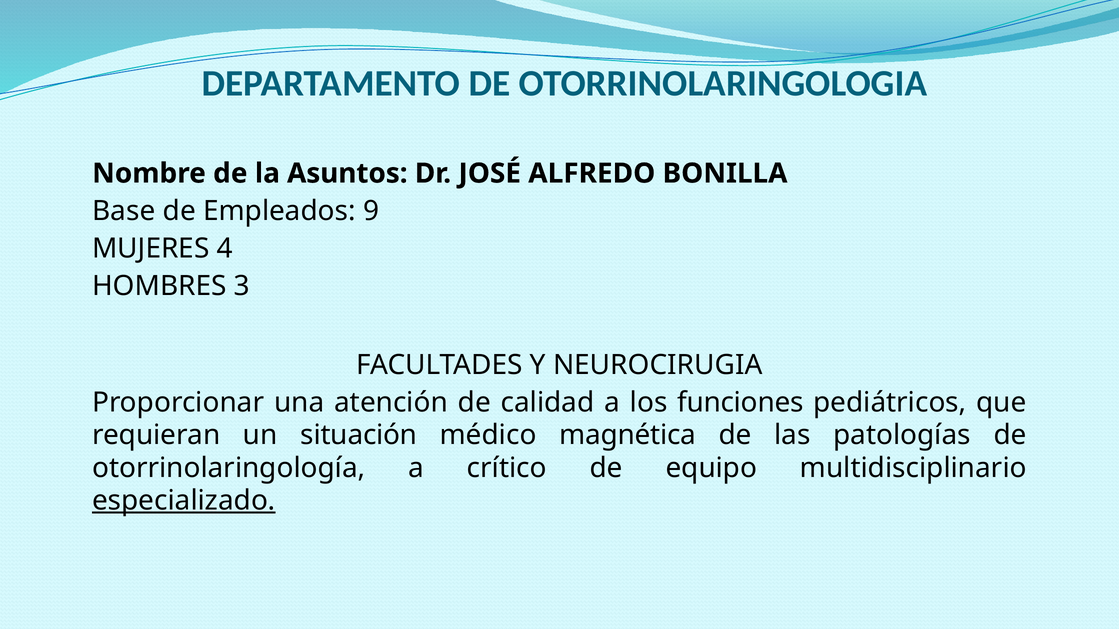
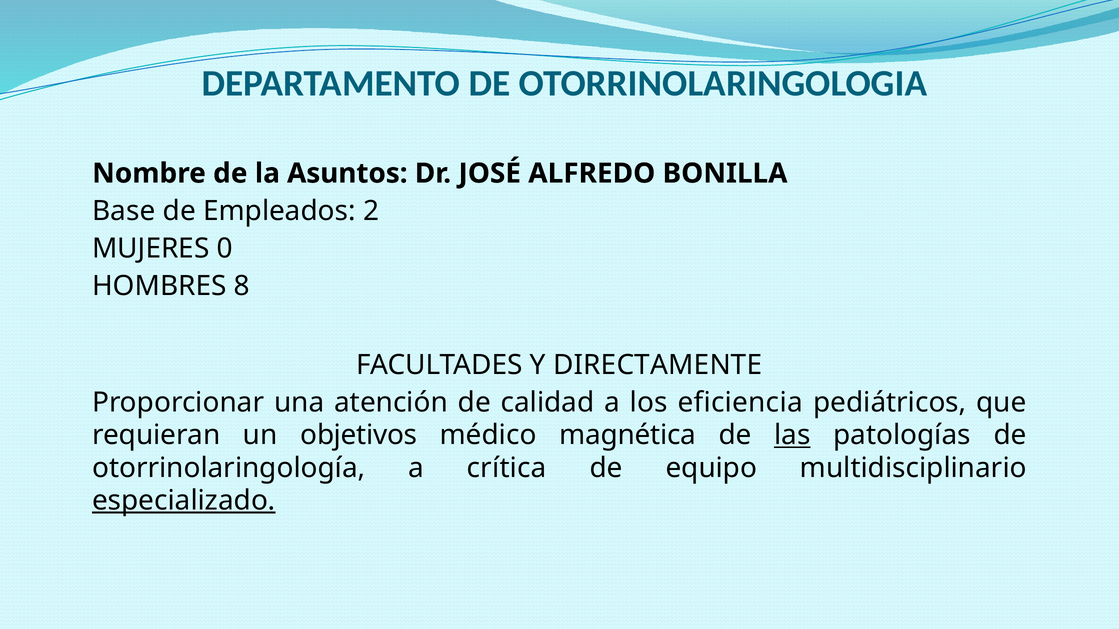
9: 9 -> 2
4: 4 -> 0
3: 3 -> 8
NEUROCIRUGIA: NEUROCIRUGIA -> DIRECTAMENTE
funciones: funciones -> eficiencia
situación: situación -> objetivos
las underline: none -> present
crítico: crítico -> crítica
